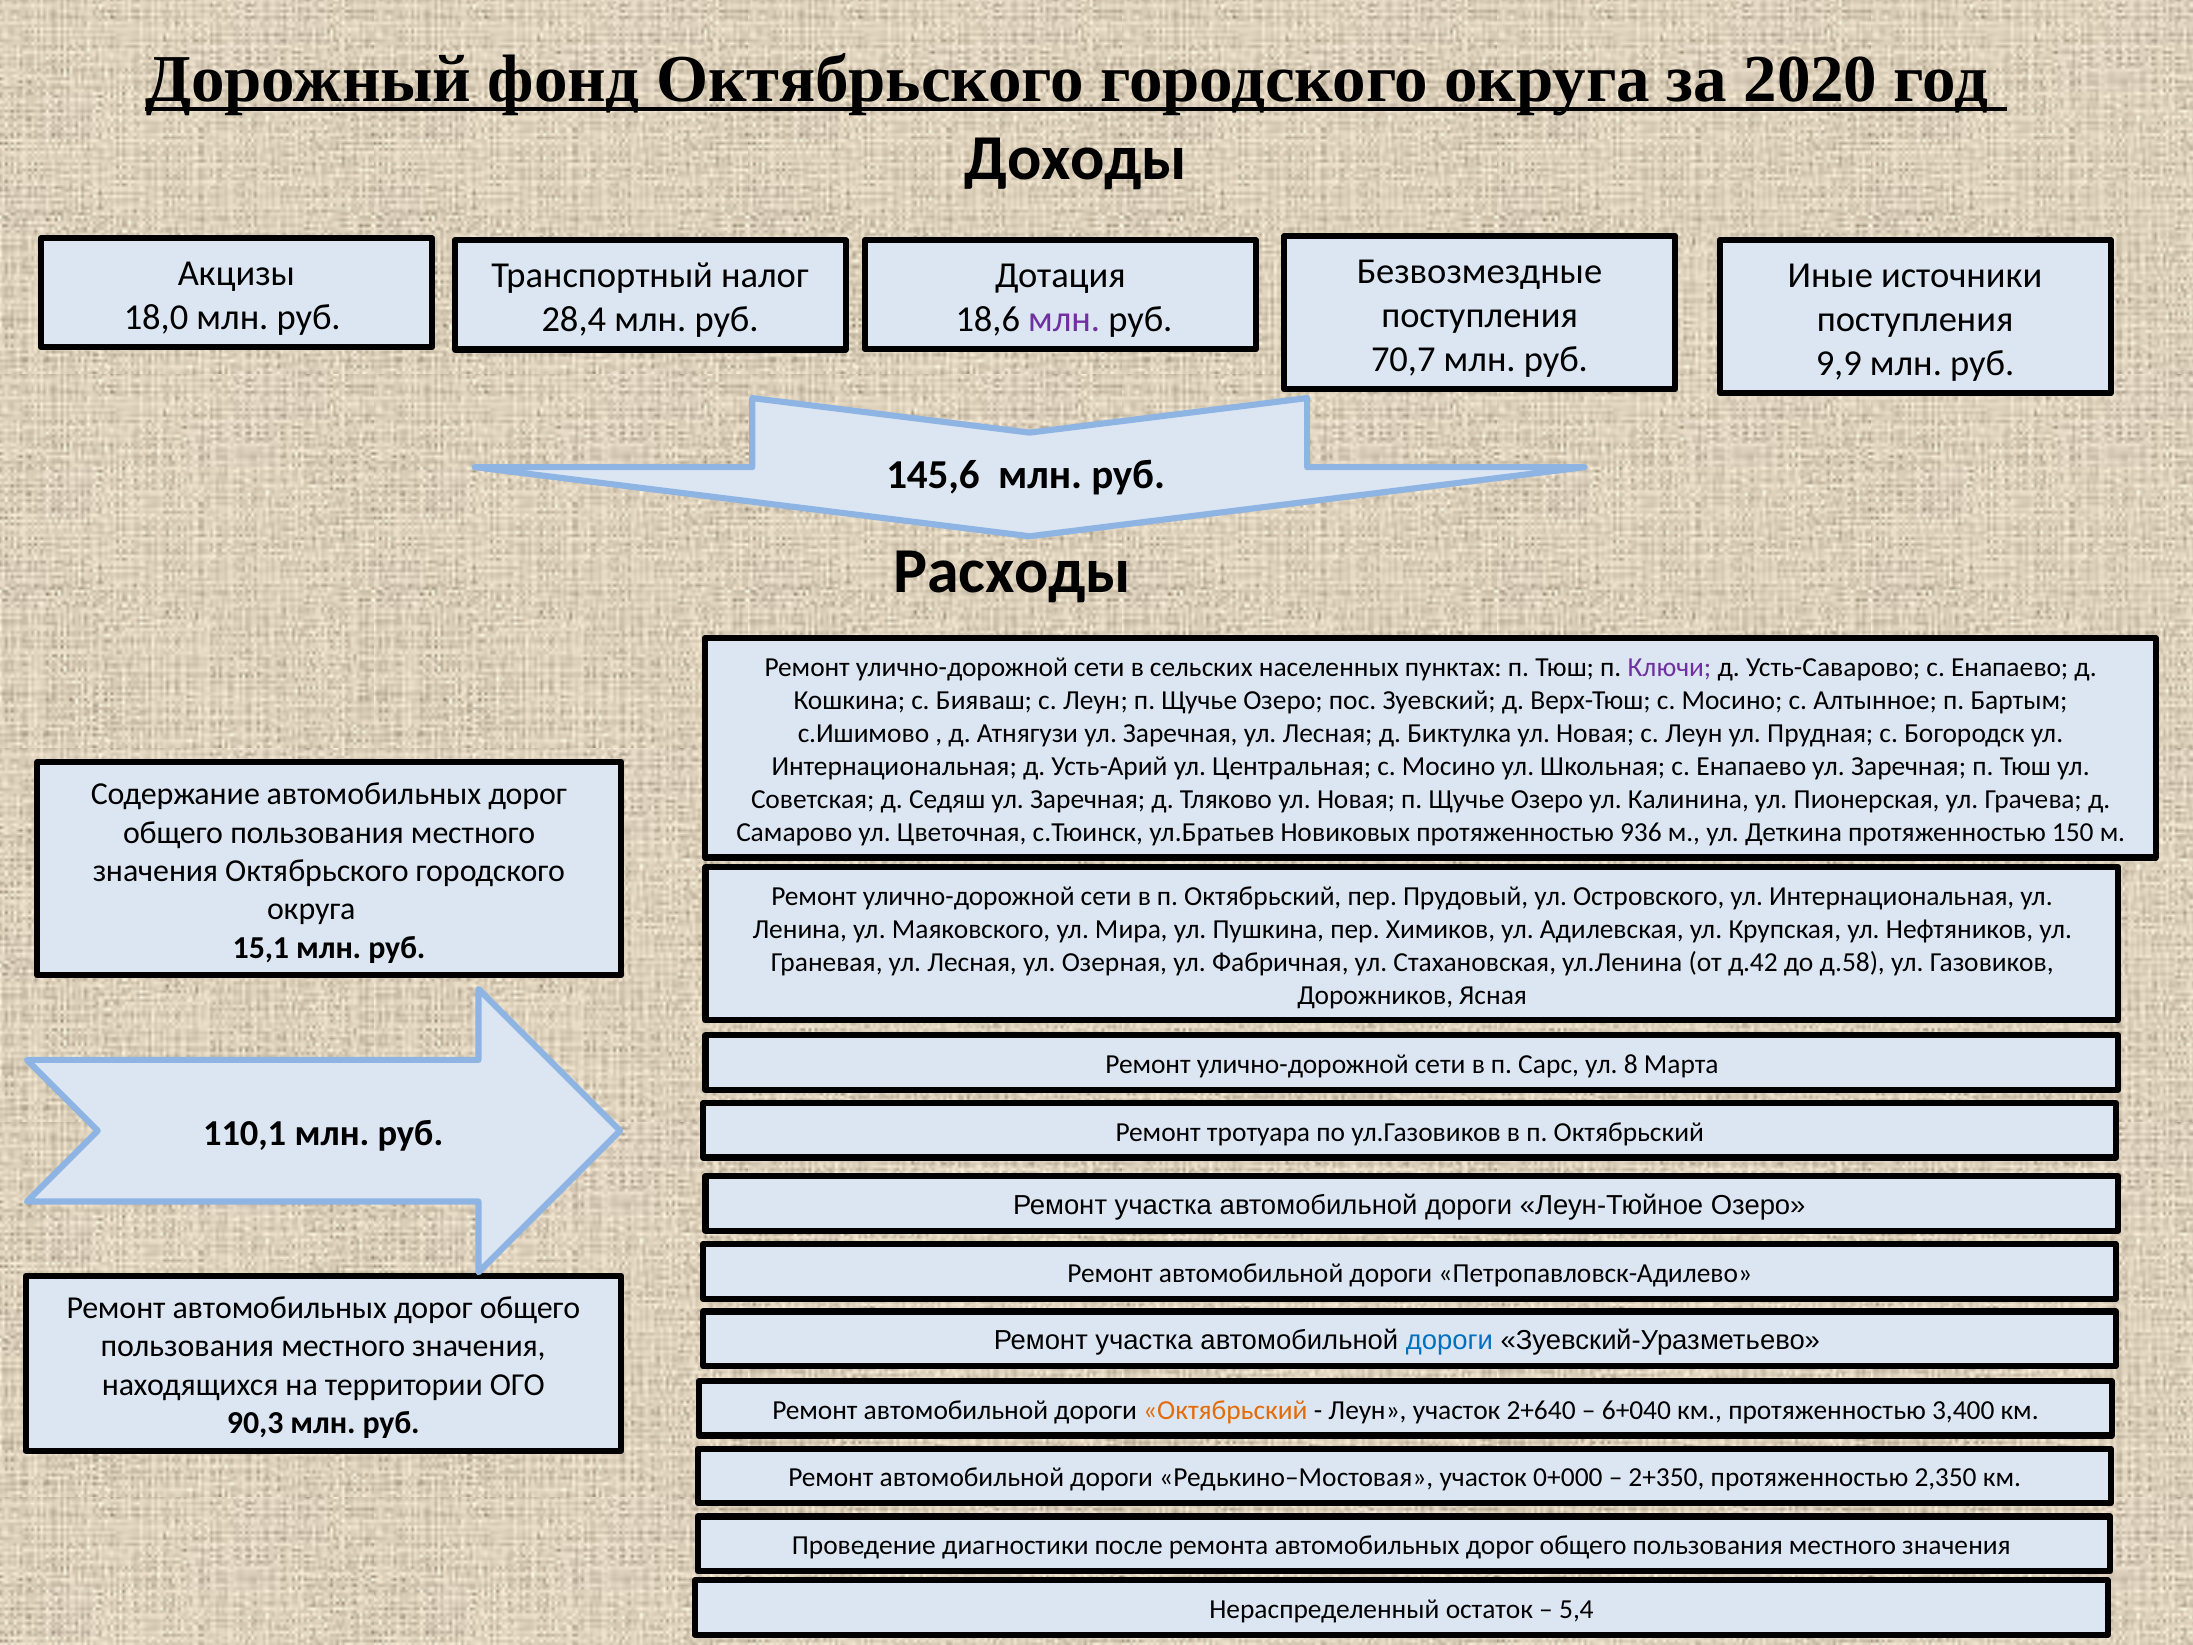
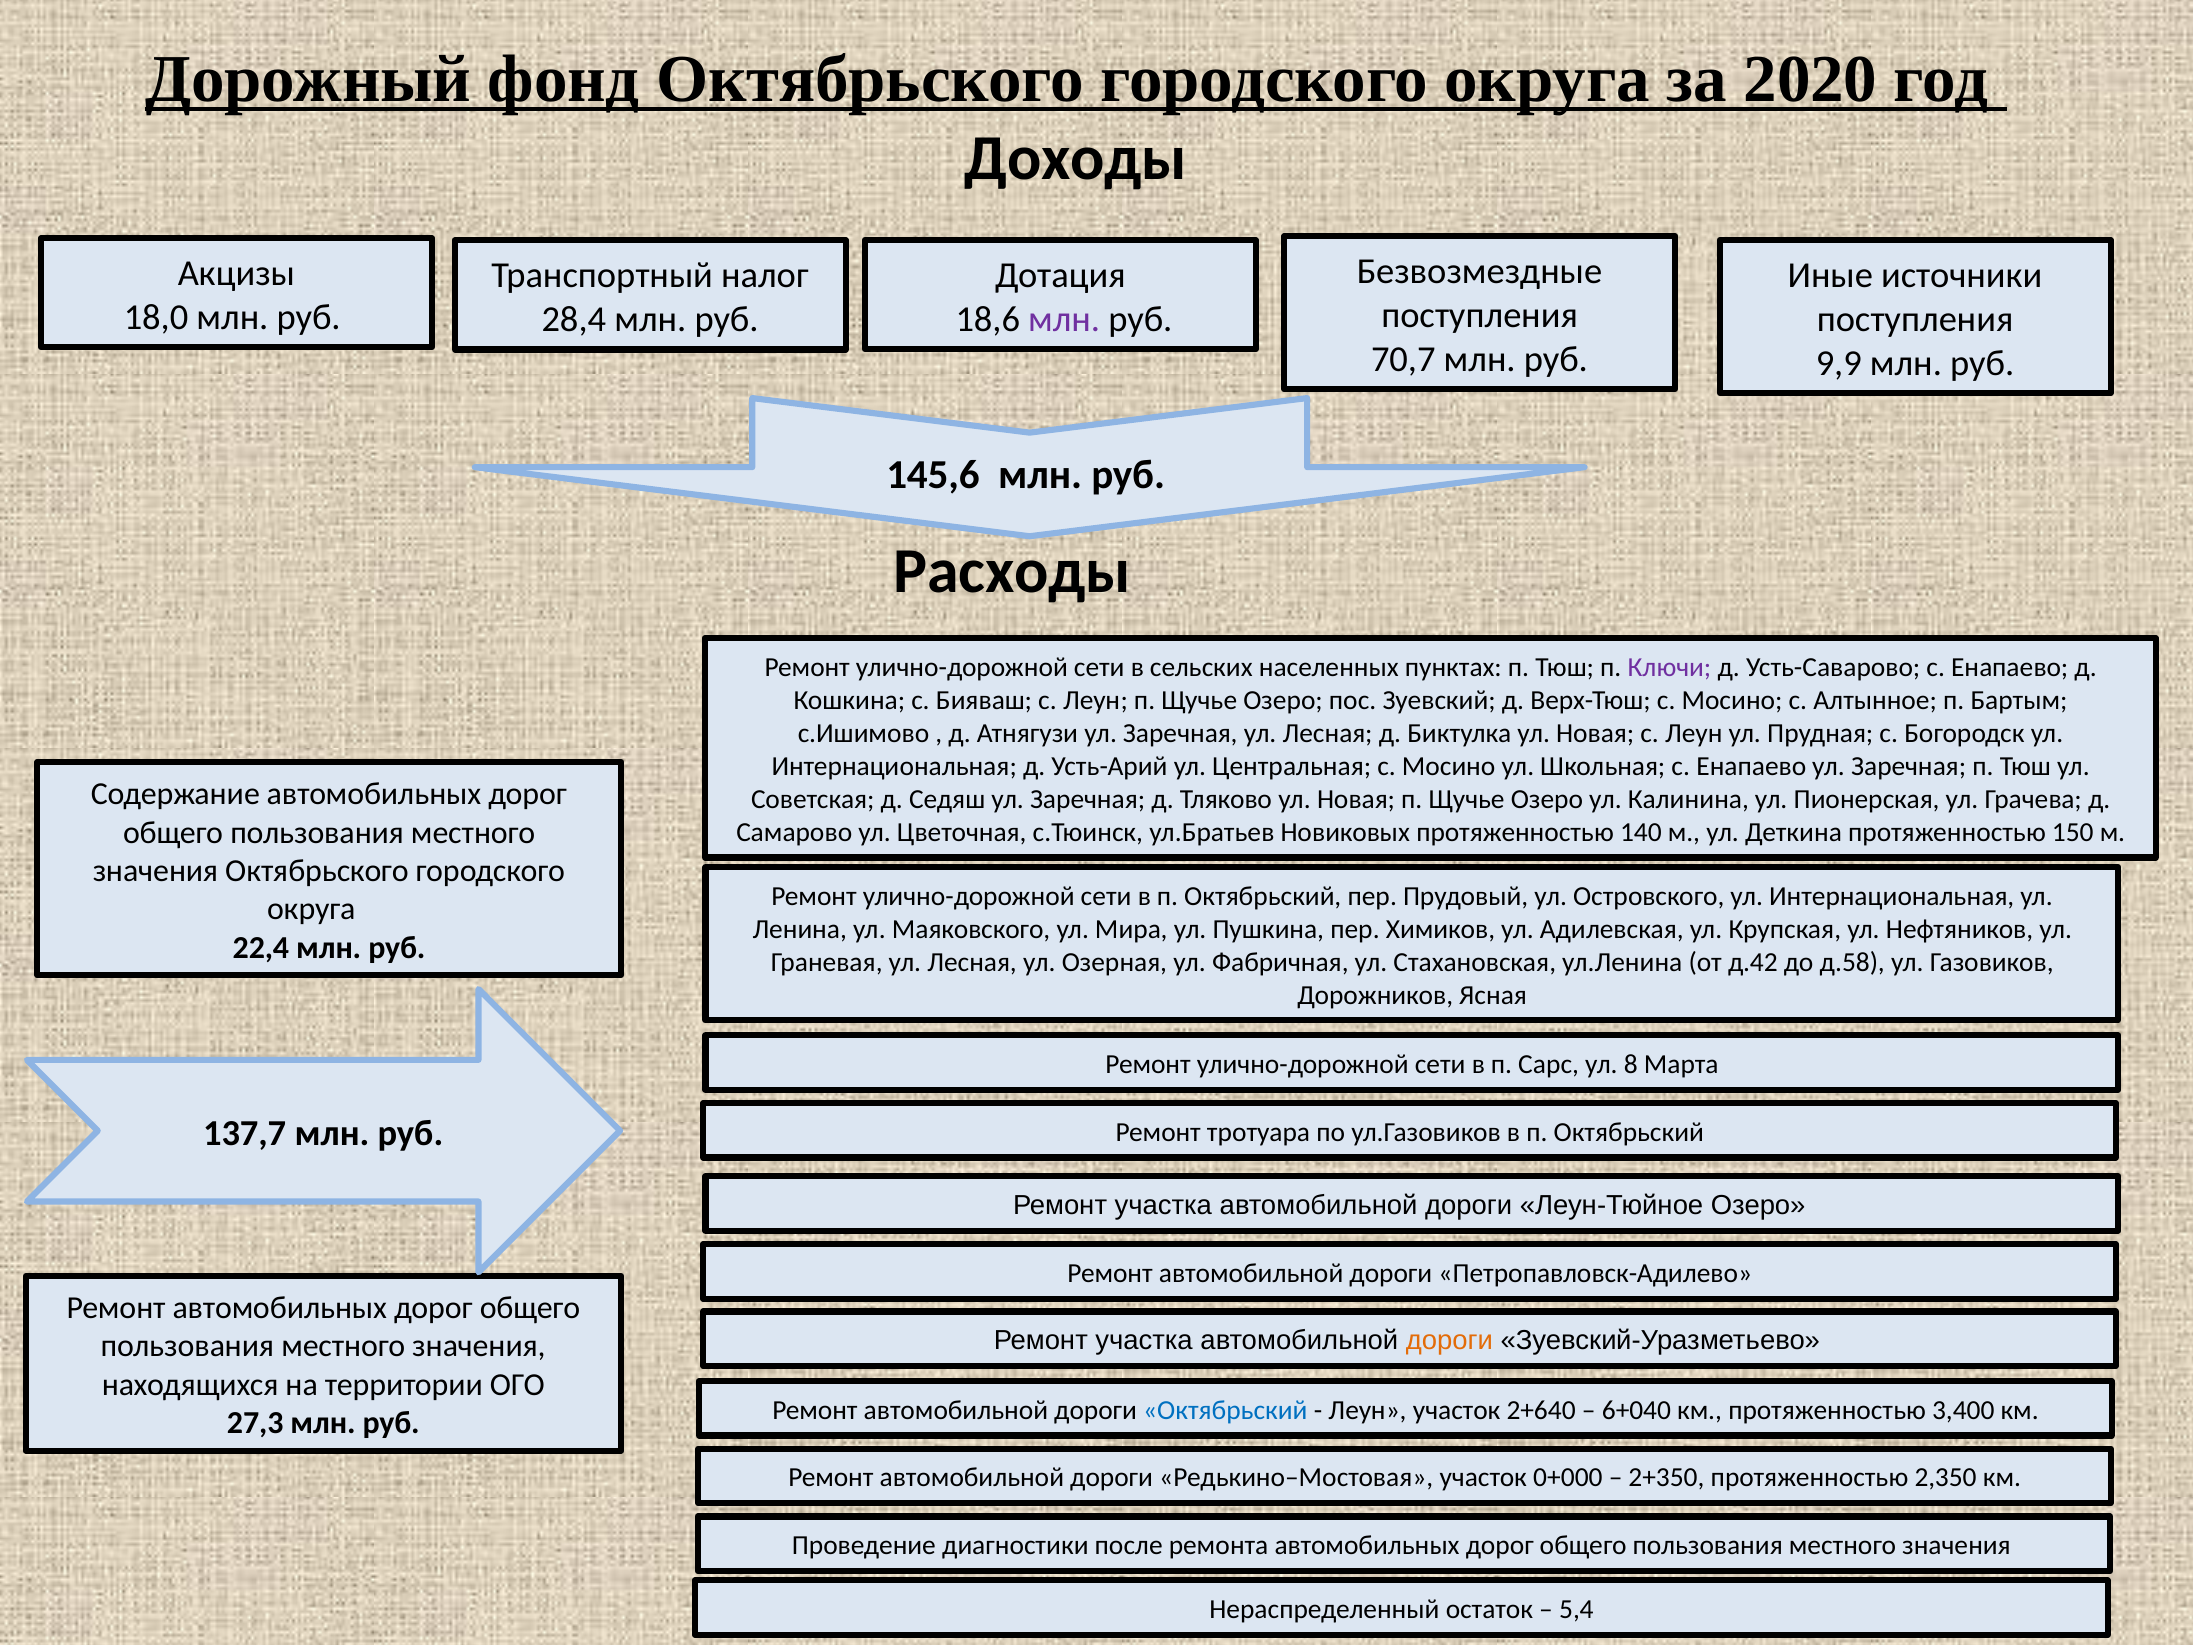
936: 936 -> 140
15,1: 15,1 -> 22,4
110,1: 110,1 -> 137,7
дороги at (1449, 1340) colour: blue -> orange
Октябрьский at (1225, 1410) colour: orange -> blue
90,3: 90,3 -> 27,3
